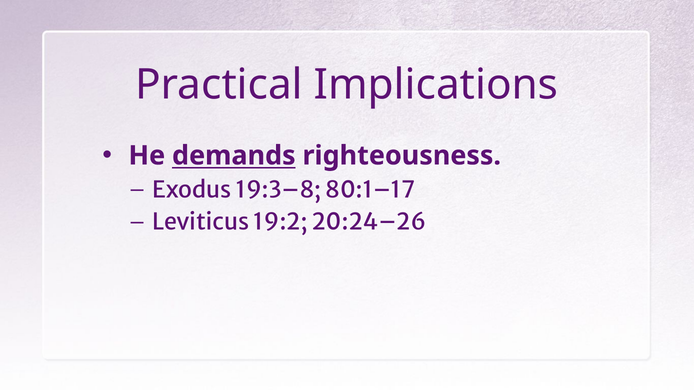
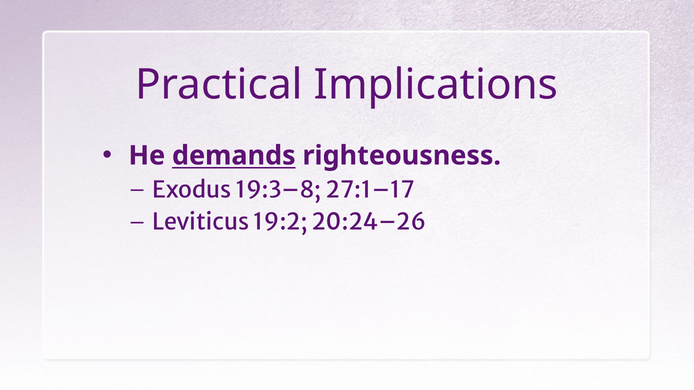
80:1–17: 80:1–17 -> 27:1–17
